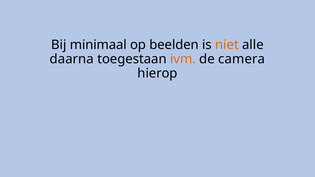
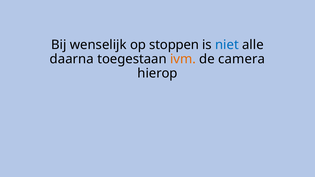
minimaal: minimaal -> wenselijk
beelden: beelden -> stoppen
niet colour: orange -> blue
